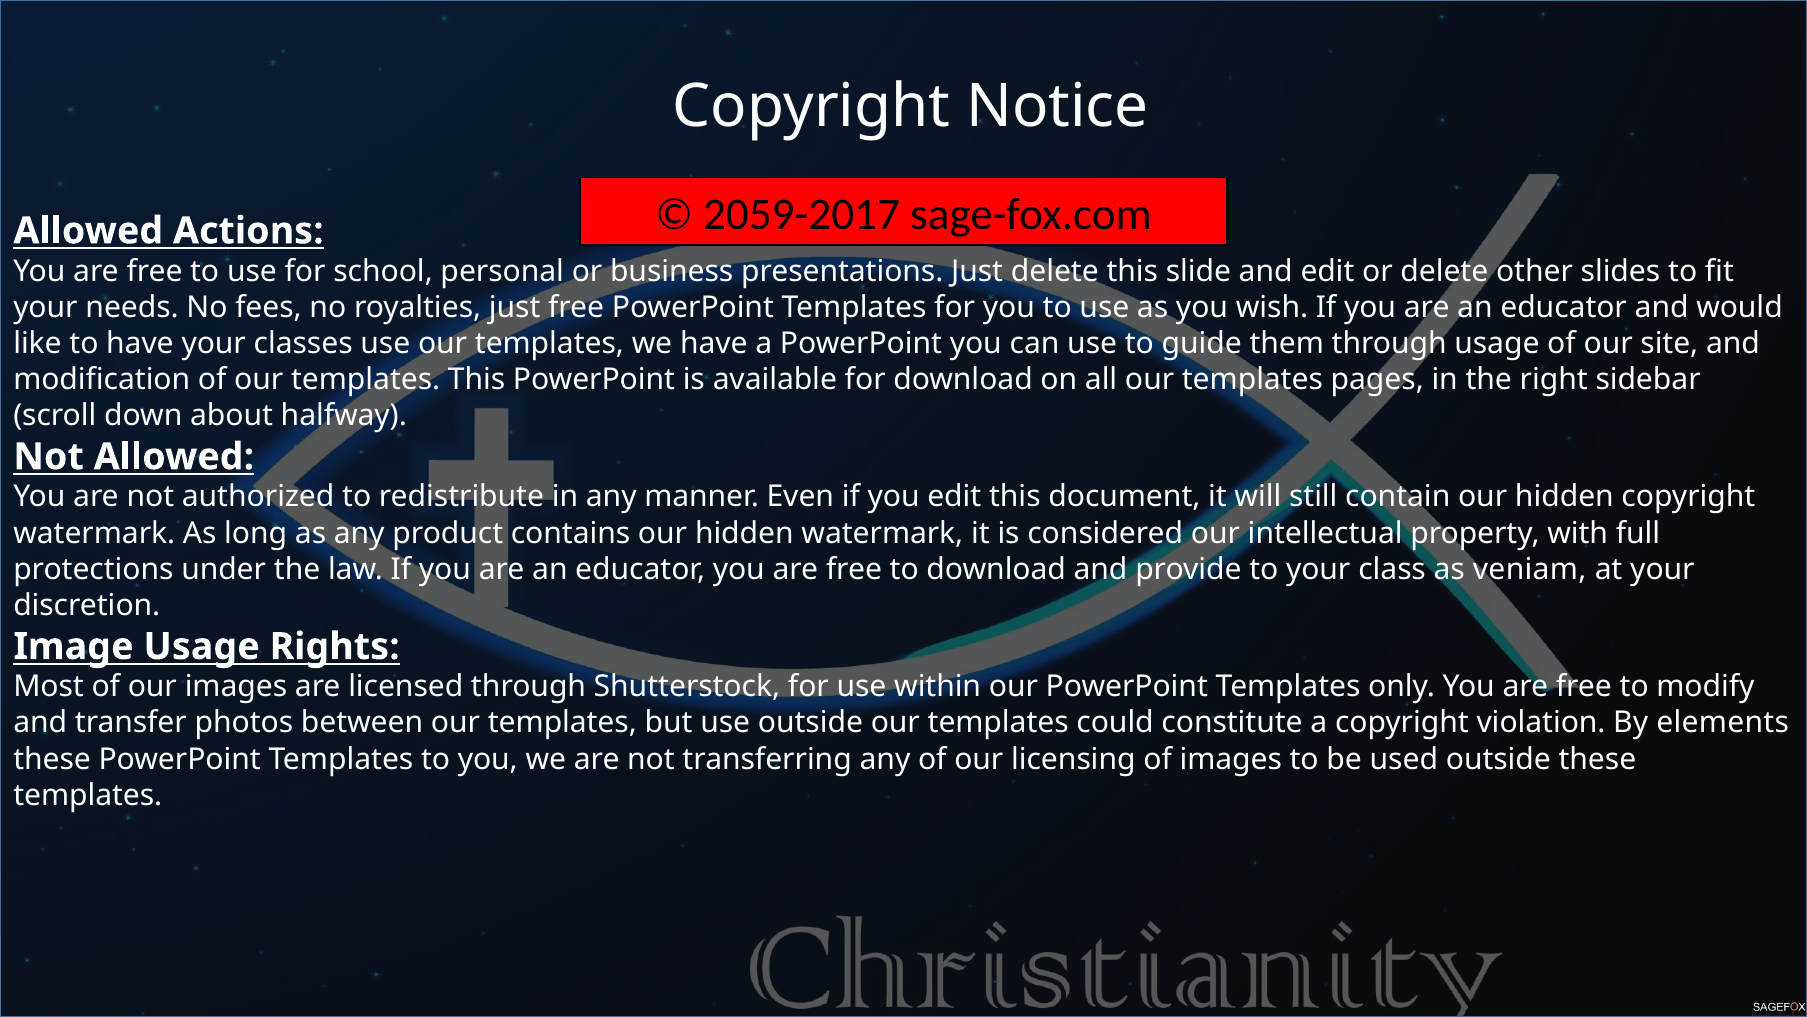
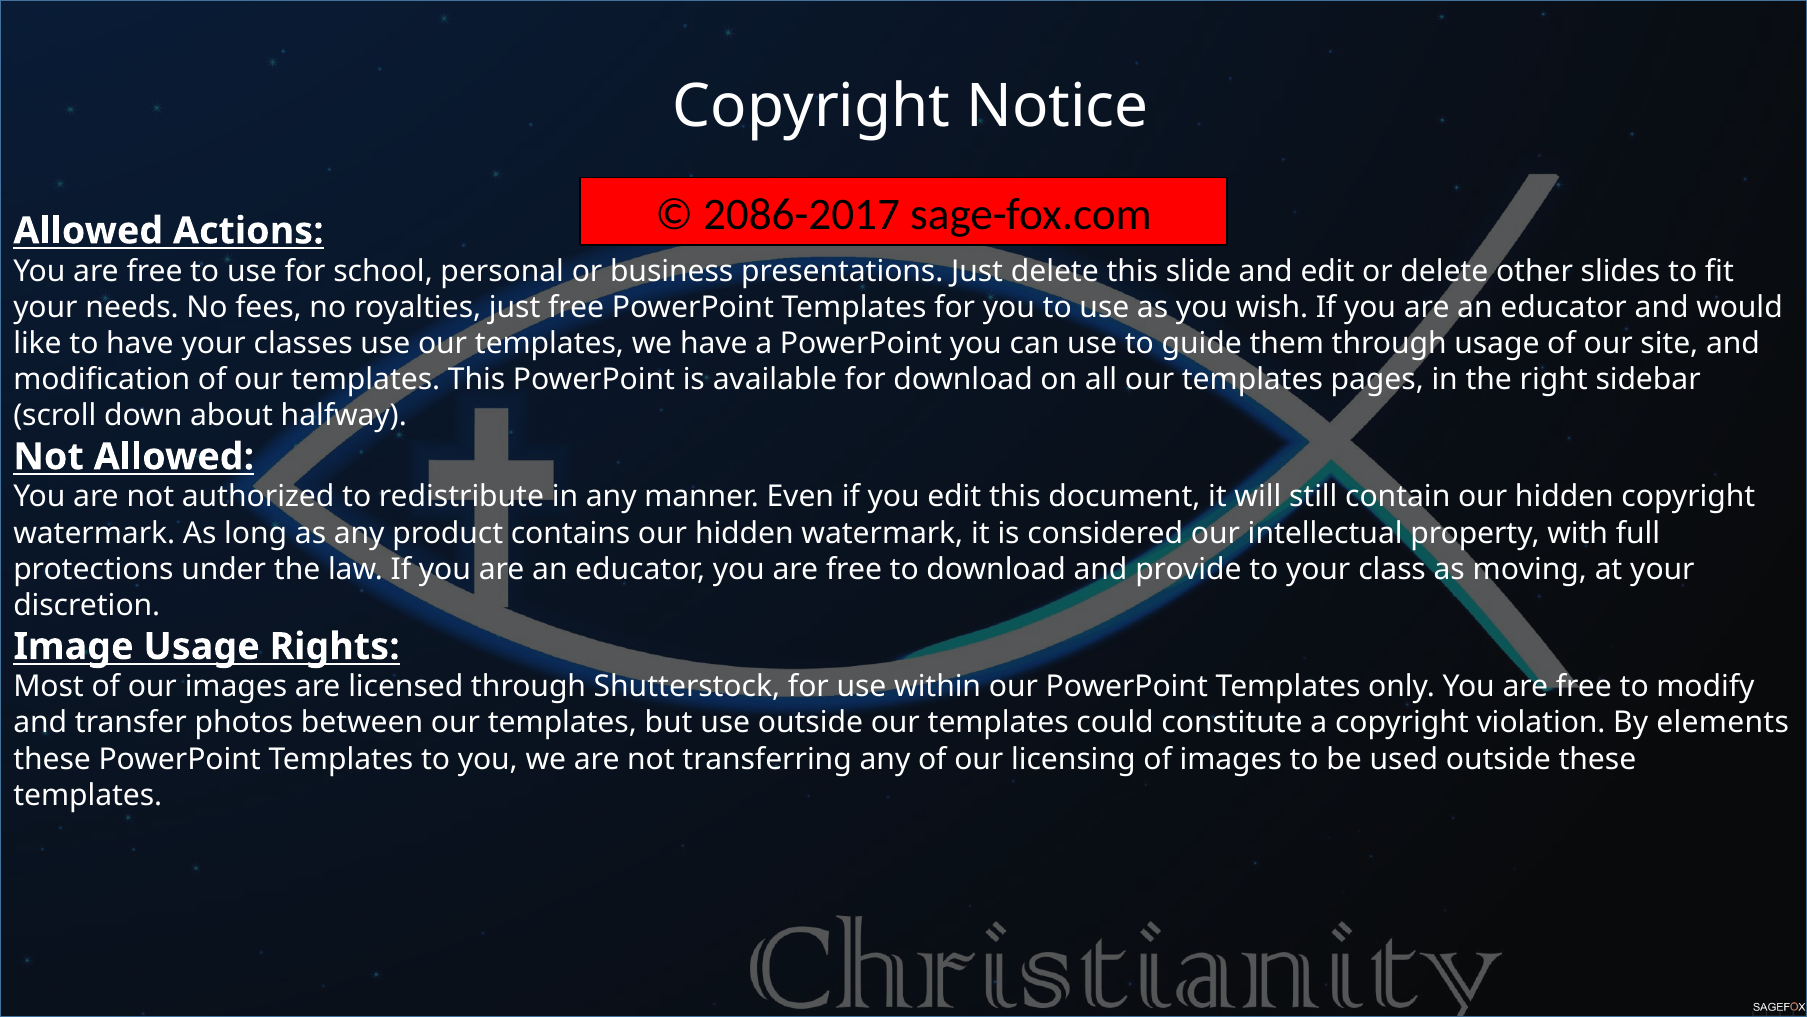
2059-2017: 2059-2017 -> 2086-2017
veniam: veniam -> moving
